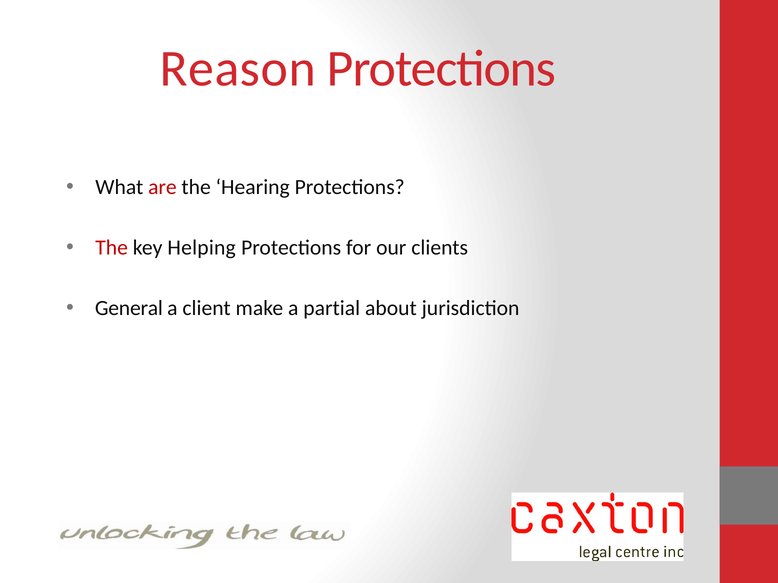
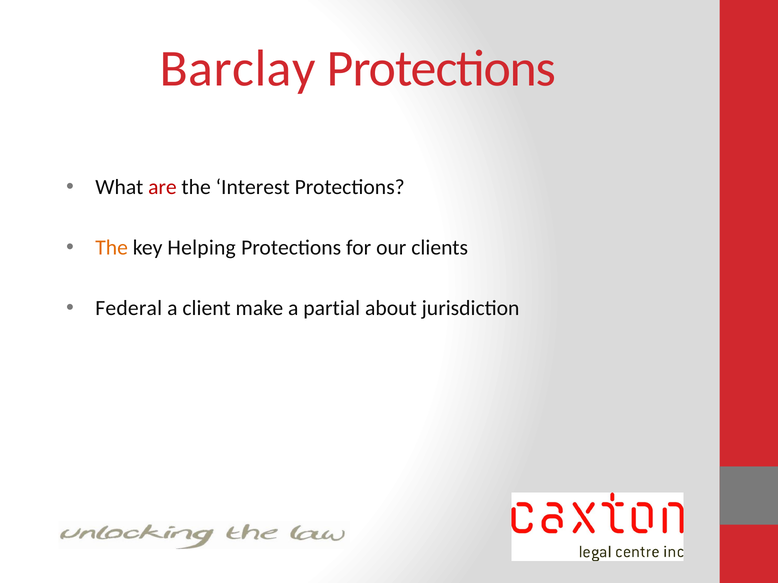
Reason: Reason -> Barclay
Hearing: Hearing -> Interest
The at (112, 248) colour: red -> orange
General: General -> Federal
